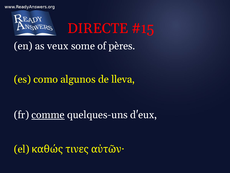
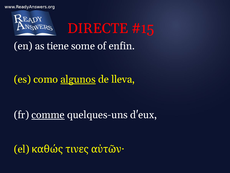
veux: veux -> tiene
pères: pères -> enfin
algunos underline: none -> present
